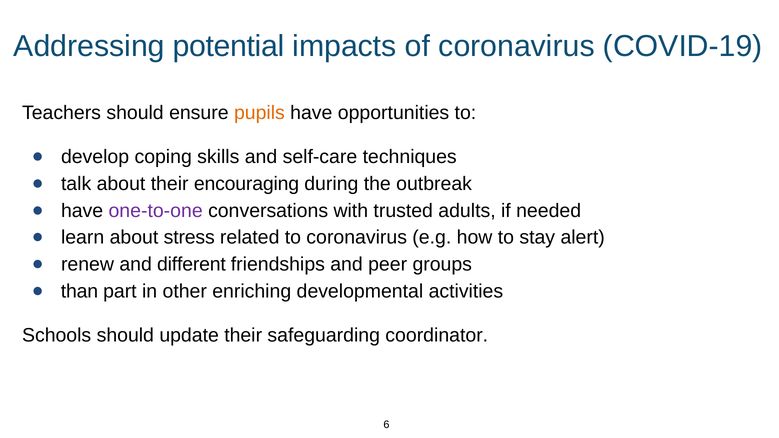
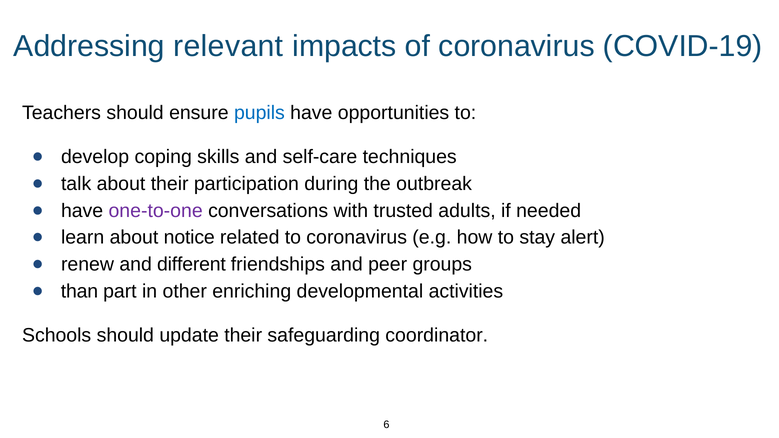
potential: potential -> relevant
pupils colour: orange -> blue
encouraging: encouraging -> participation
stress: stress -> notice
